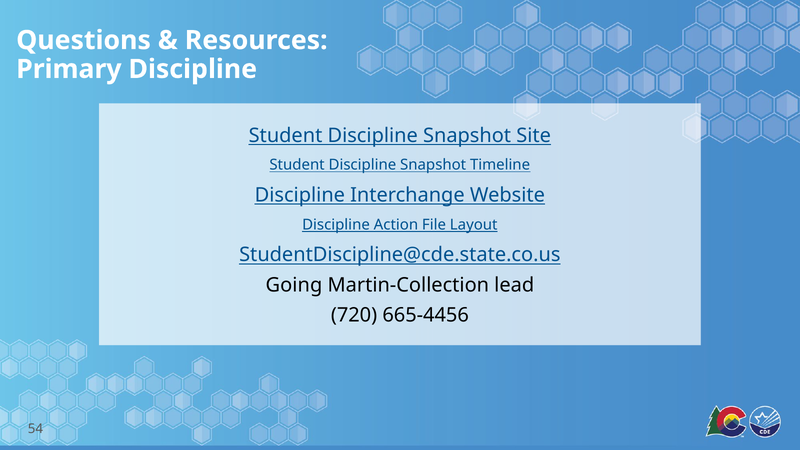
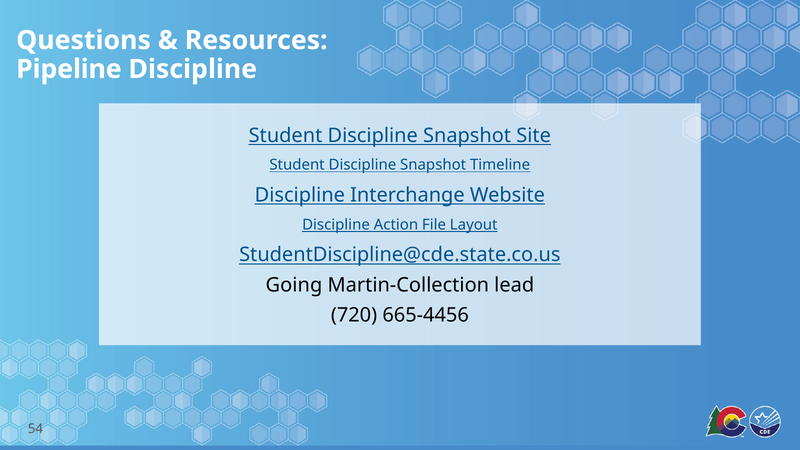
Primary: Primary -> Pipeline
